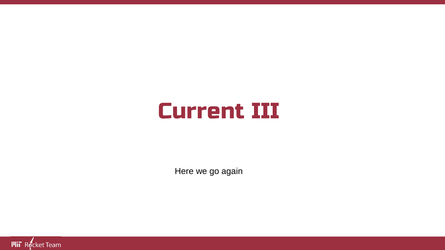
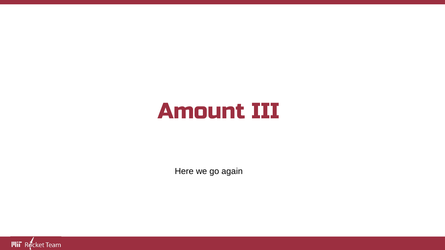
Current: Current -> Amount
